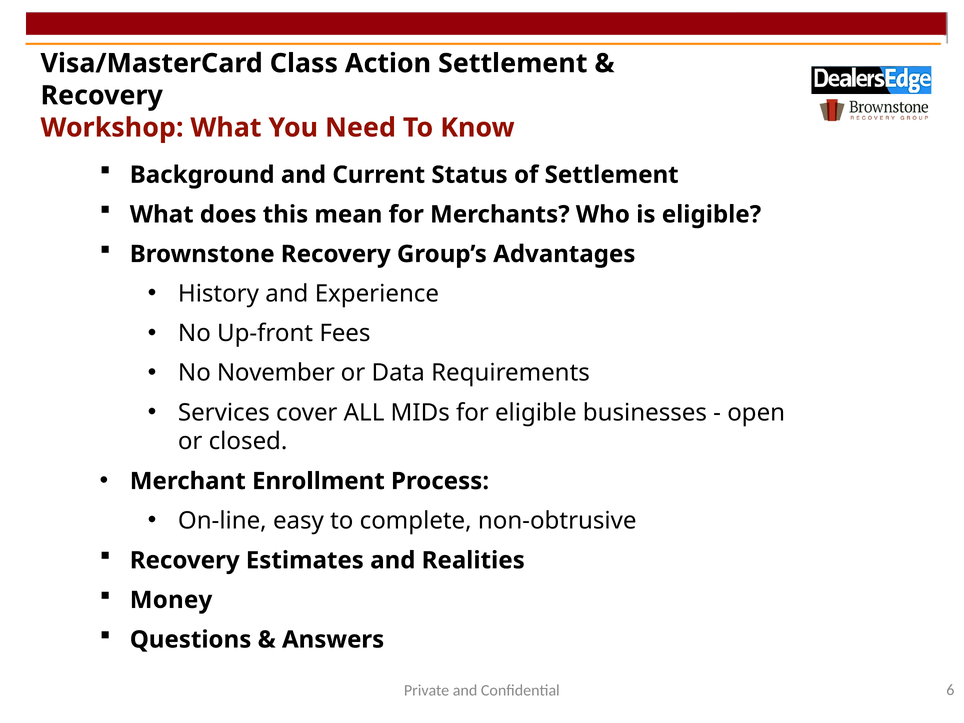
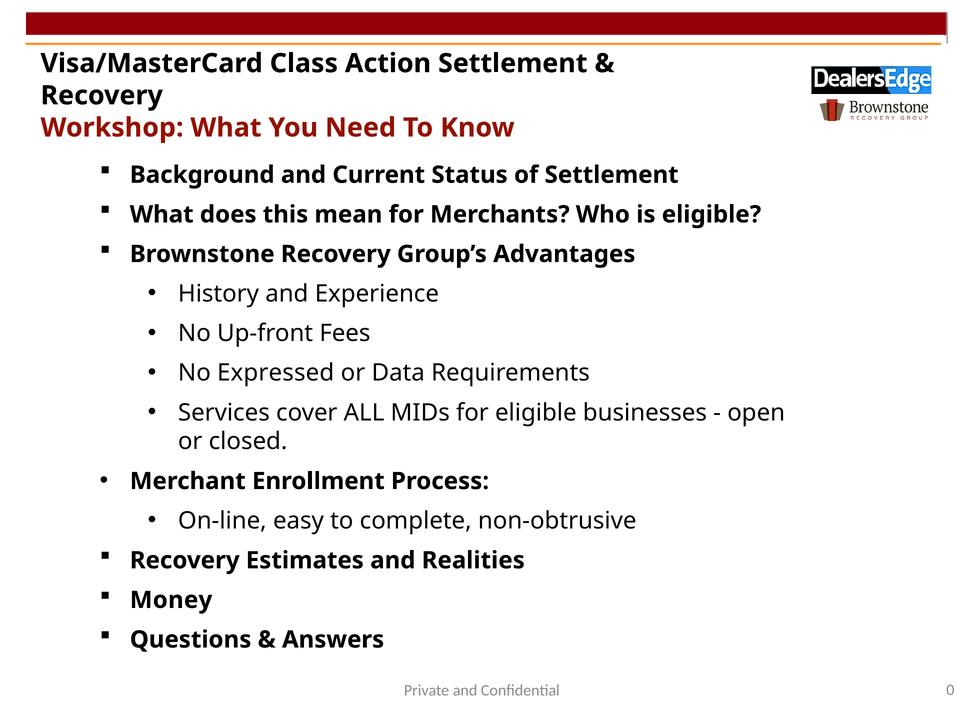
November: November -> Expressed
6: 6 -> 0
